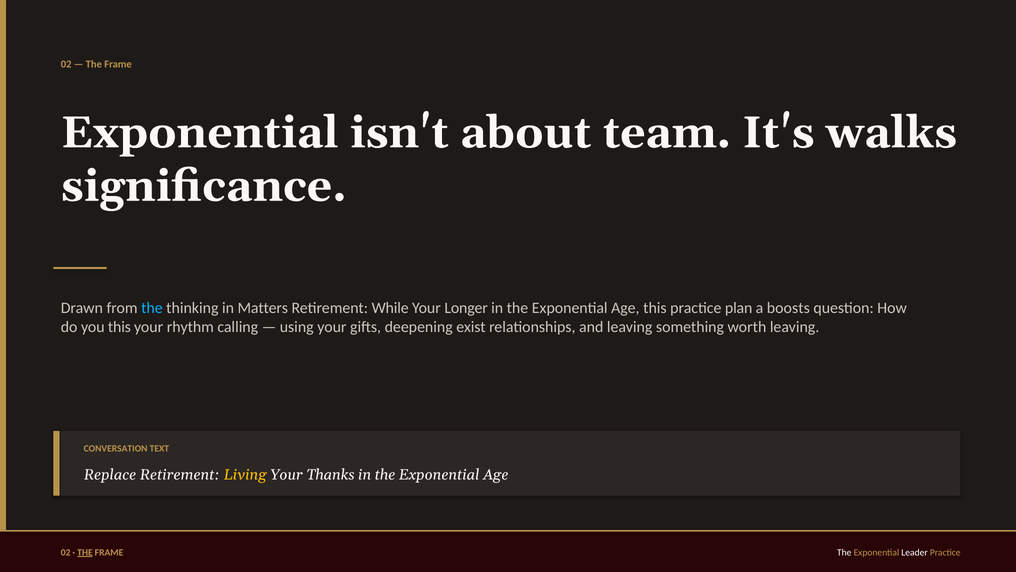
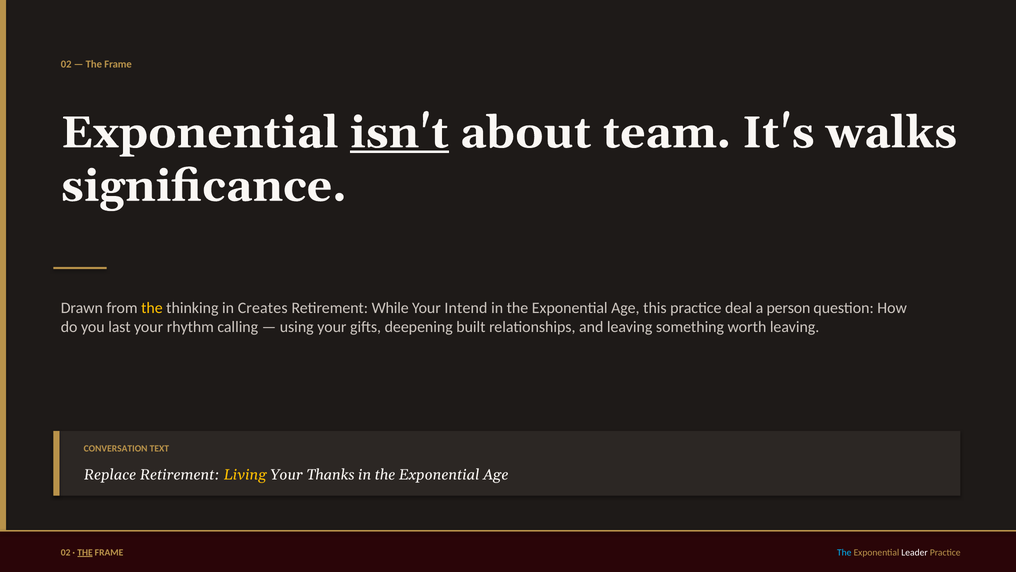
isn't underline: none -> present
the at (152, 308) colour: light blue -> yellow
Matters: Matters -> Creates
Longer: Longer -> Intend
plan: plan -> deal
boosts: boosts -> person
you this: this -> last
exist: exist -> built
The at (844, 552) colour: white -> light blue
